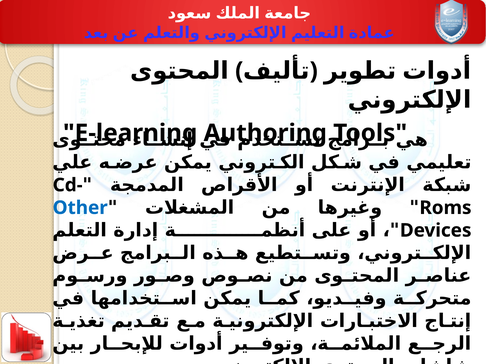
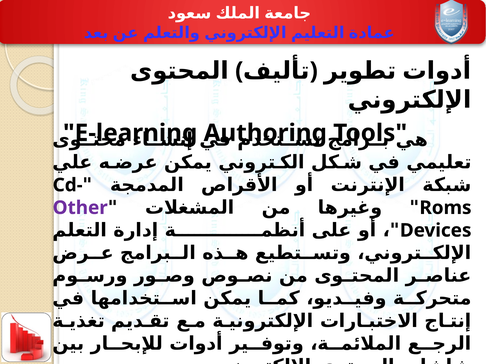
Other colour: blue -> purple
